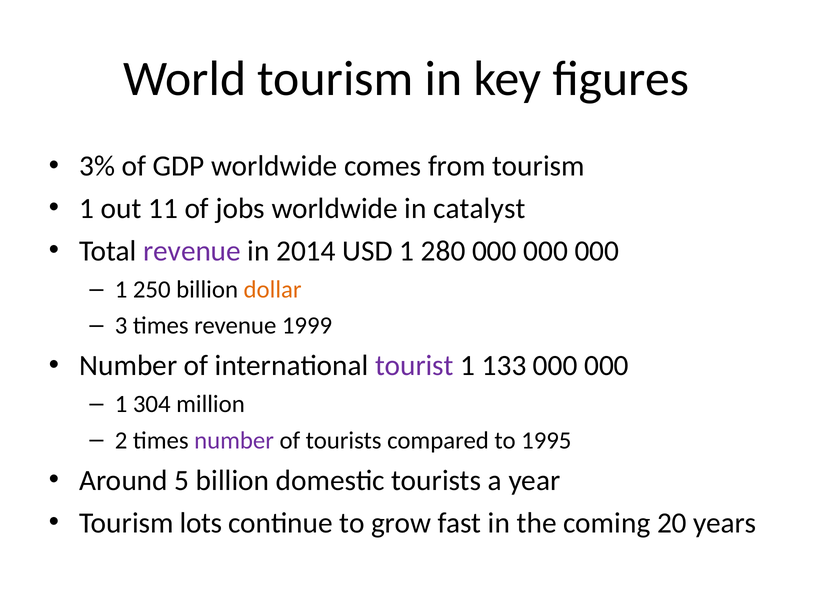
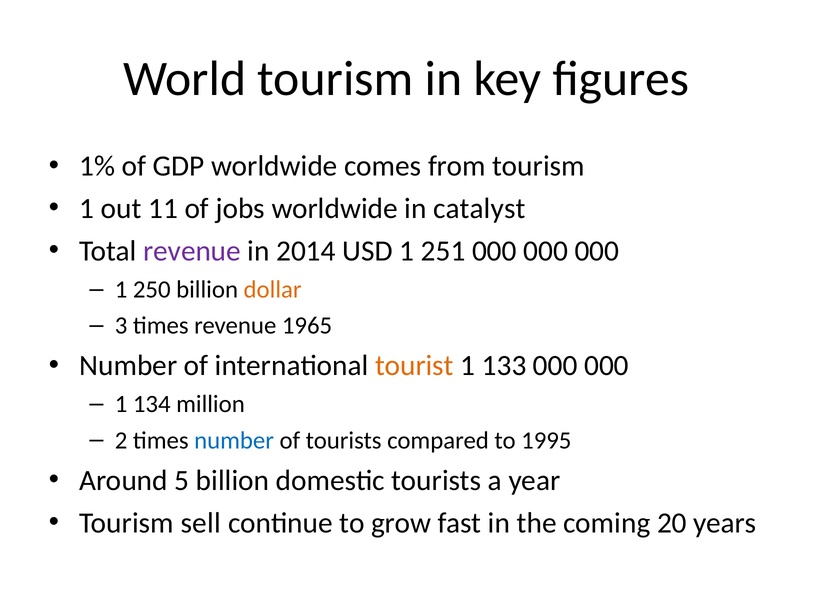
3%: 3% -> 1%
280: 280 -> 251
1999: 1999 -> 1965
tourist colour: purple -> orange
304: 304 -> 134
number at (234, 440) colour: purple -> blue
lots: lots -> sell
